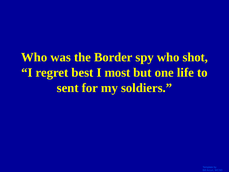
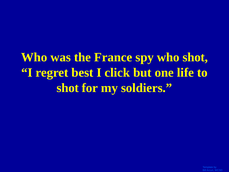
Border: Border -> France
most: most -> click
sent at (68, 88): sent -> shot
